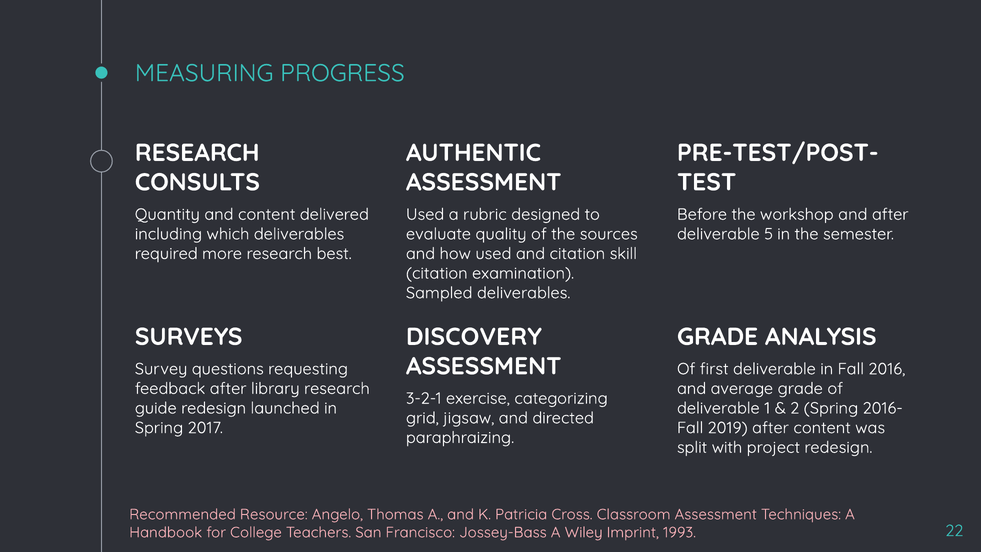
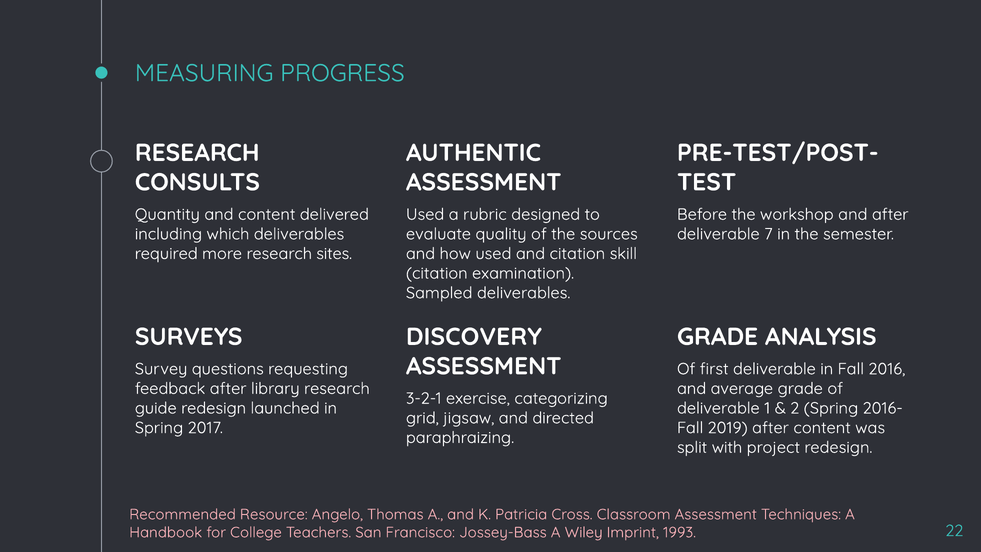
5: 5 -> 7
best: best -> sites
